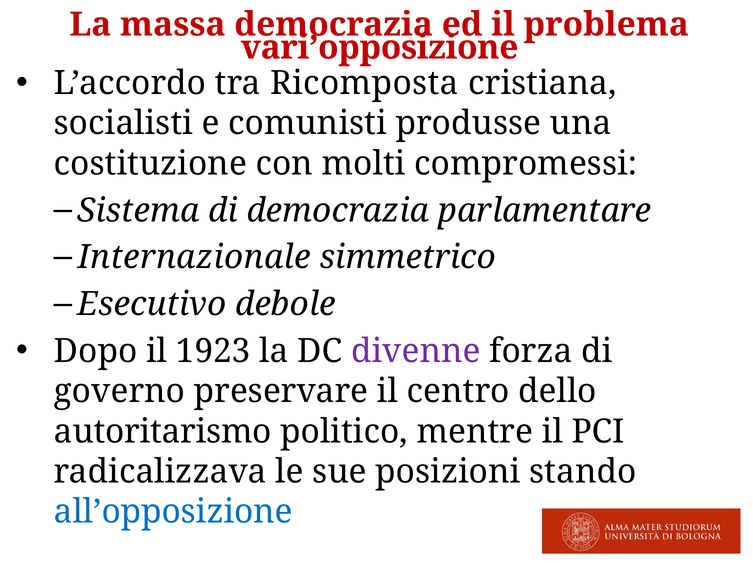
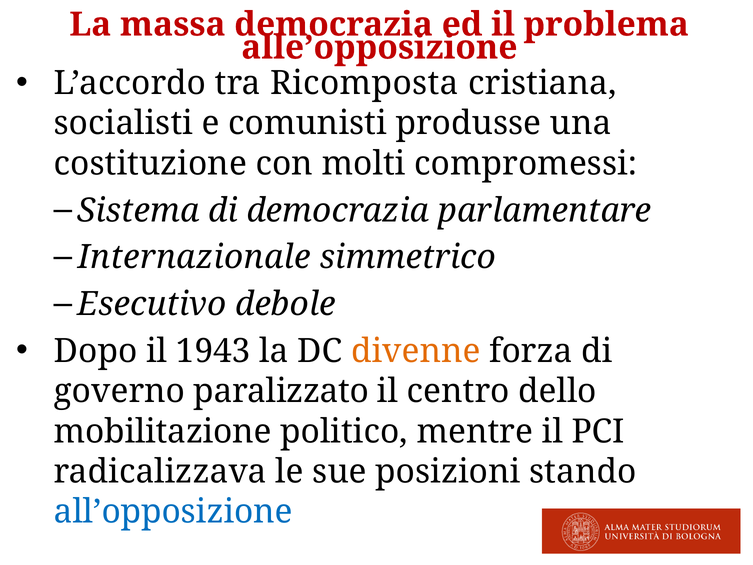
vari’opposizione: vari’opposizione -> alle’opposizione
1923: 1923 -> 1943
divenne colour: purple -> orange
preservare: preservare -> paralizzato
autoritarismo: autoritarismo -> mobilitazione
